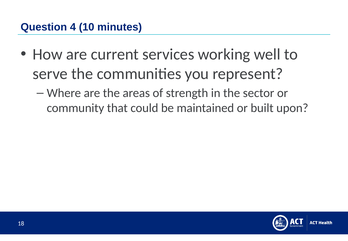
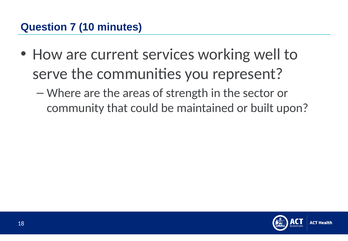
4: 4 -> 7
